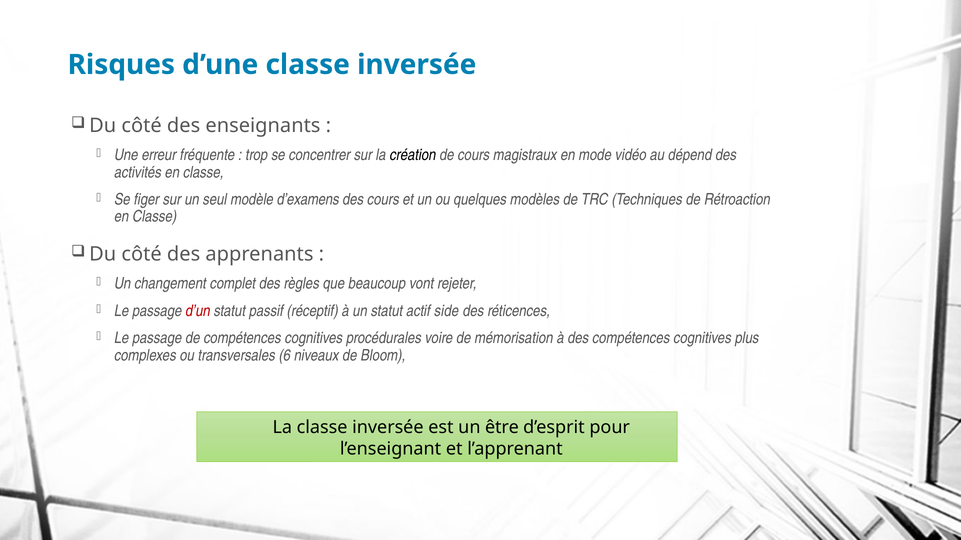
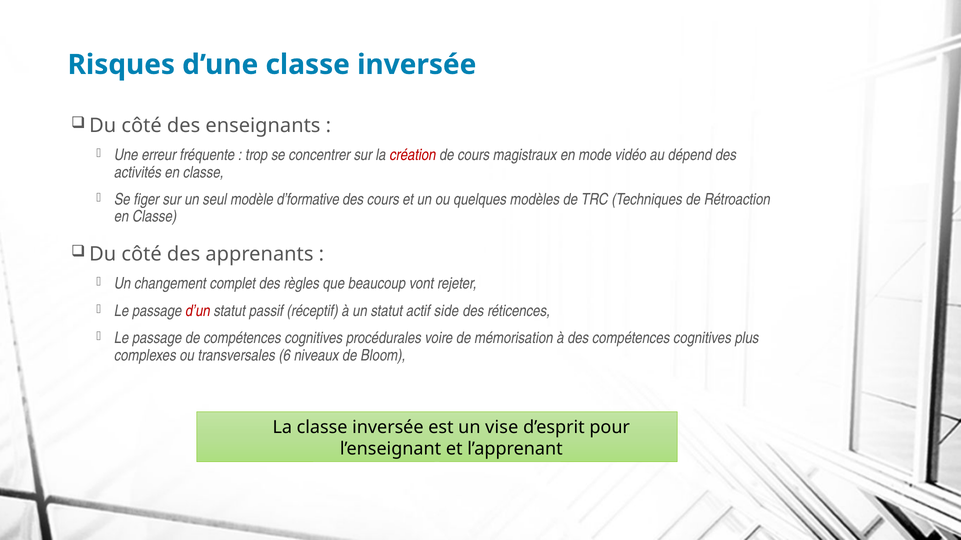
création colour: black -> red
d’examens: d’examens -> d’formative
être: être -> vise
